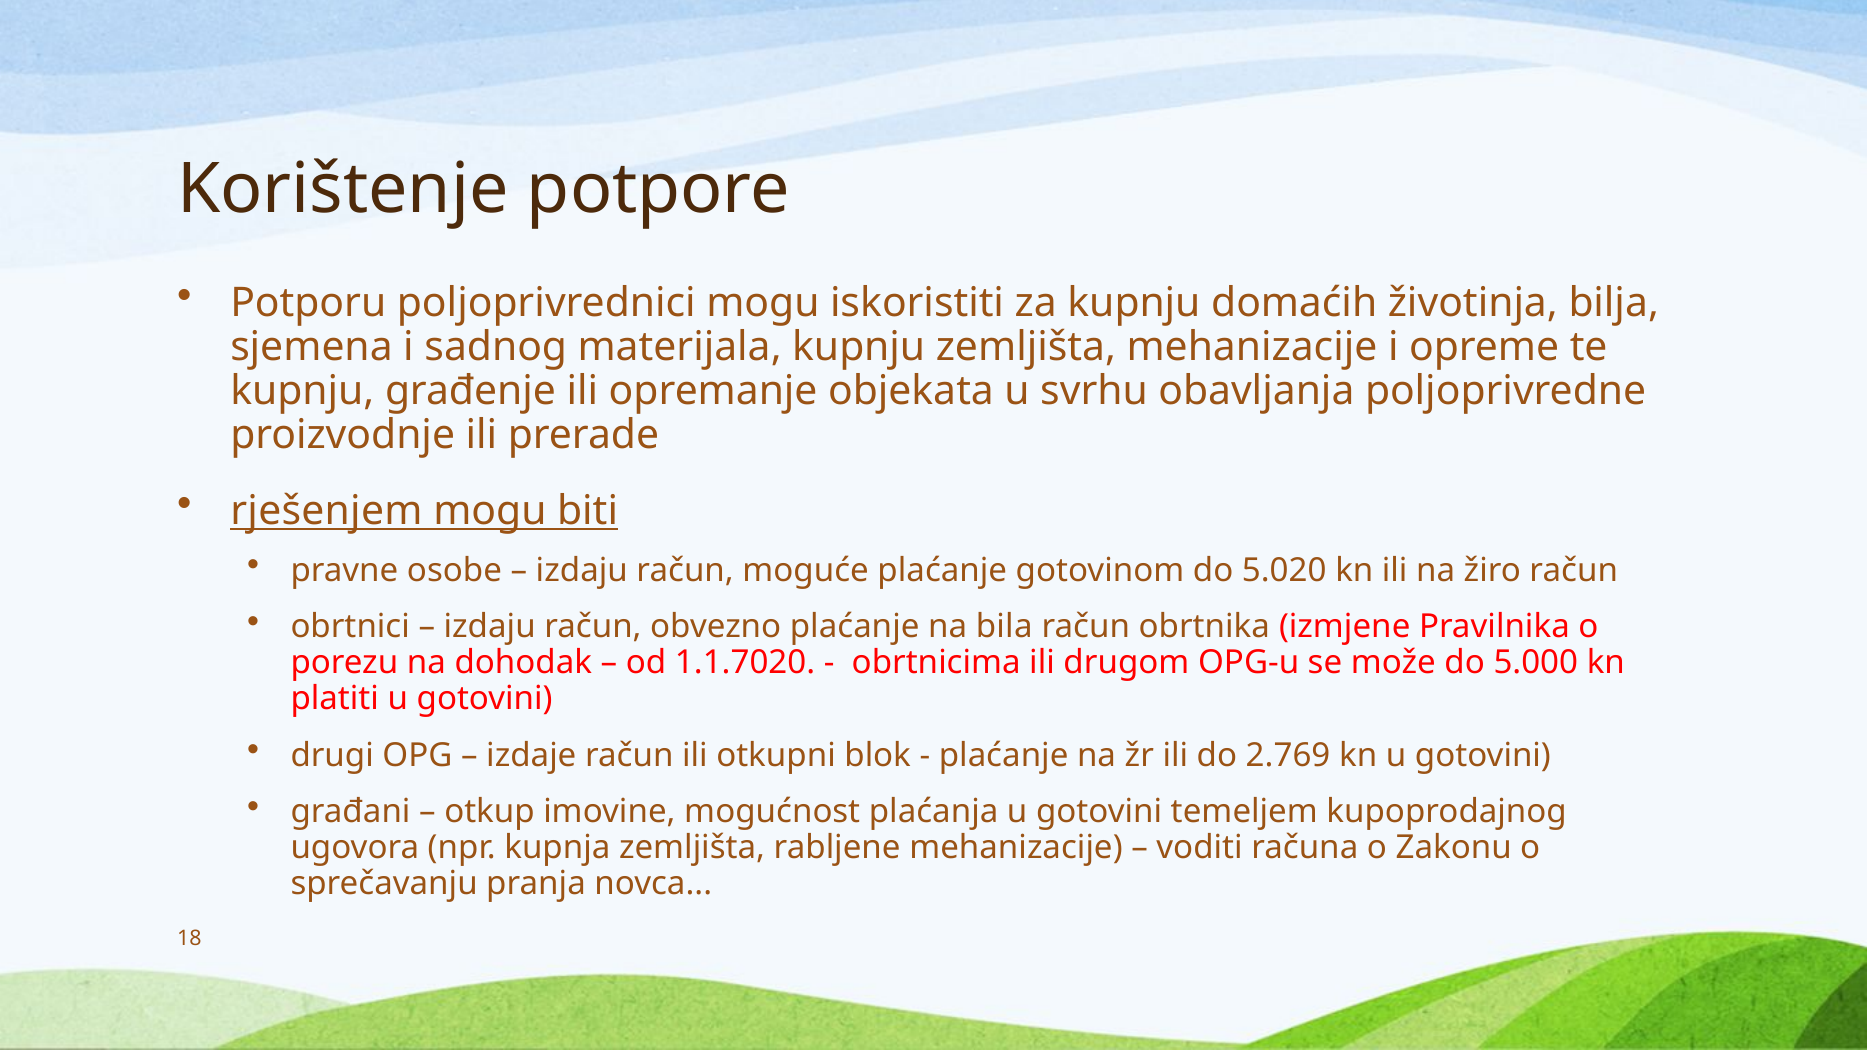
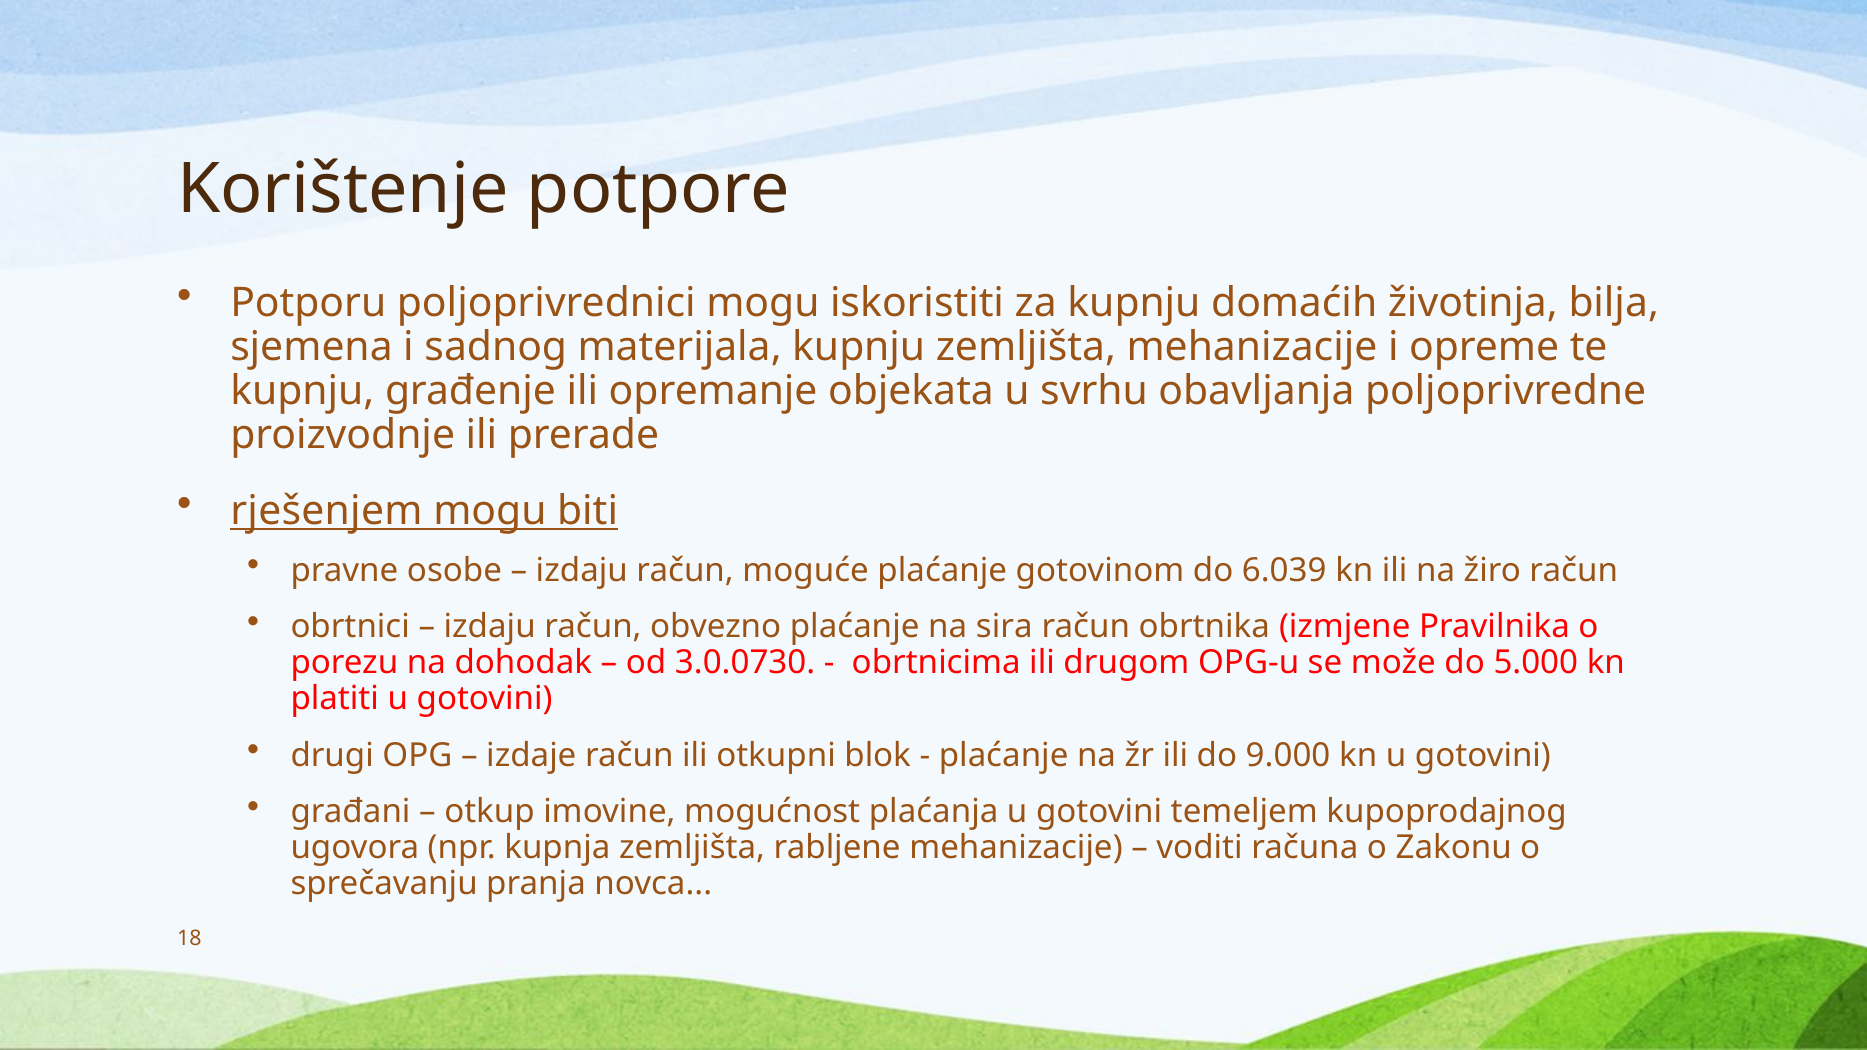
5.020: 5.020 -> 6.039
bila: bila -> sira
1.1.7020: 1.1.7020 -> 3.0.0730
2.769: 2.769 -> 9.000
